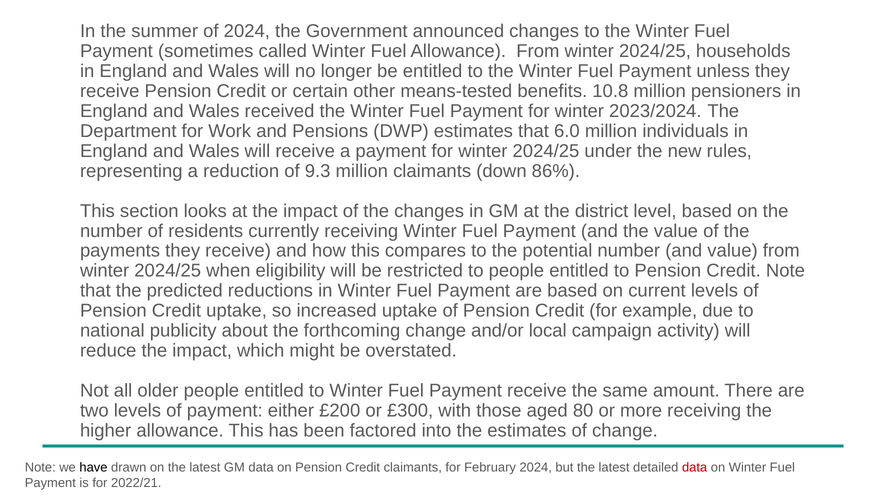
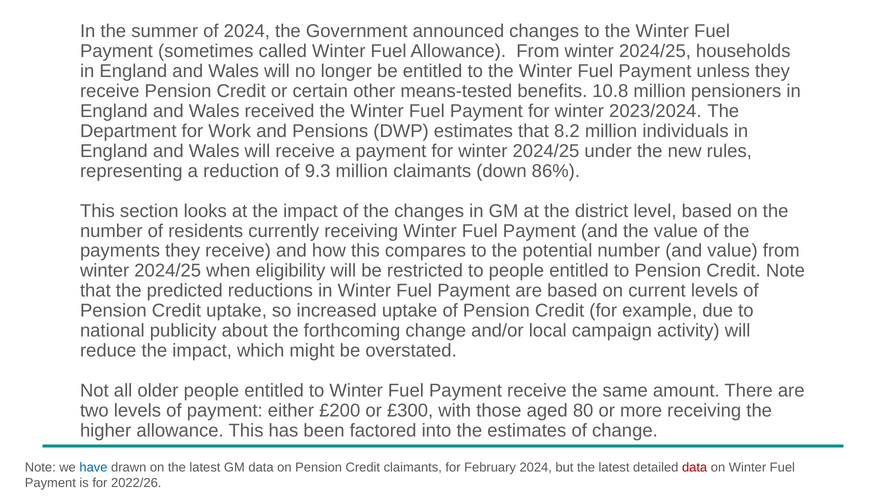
6.0: 6.0 -> 8.2
have colour: black -> blue
2022/21: 2022/21 -> 2022/26
